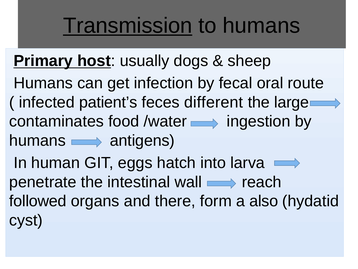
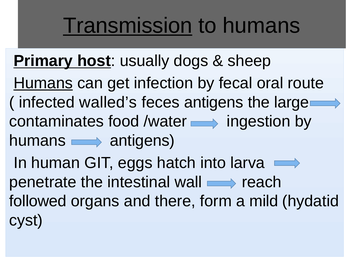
Humans at (43, 83) underline: none -> present
patient’s: patient’s -> walled’s
feces different: different -> antigens
also: also -> mild
